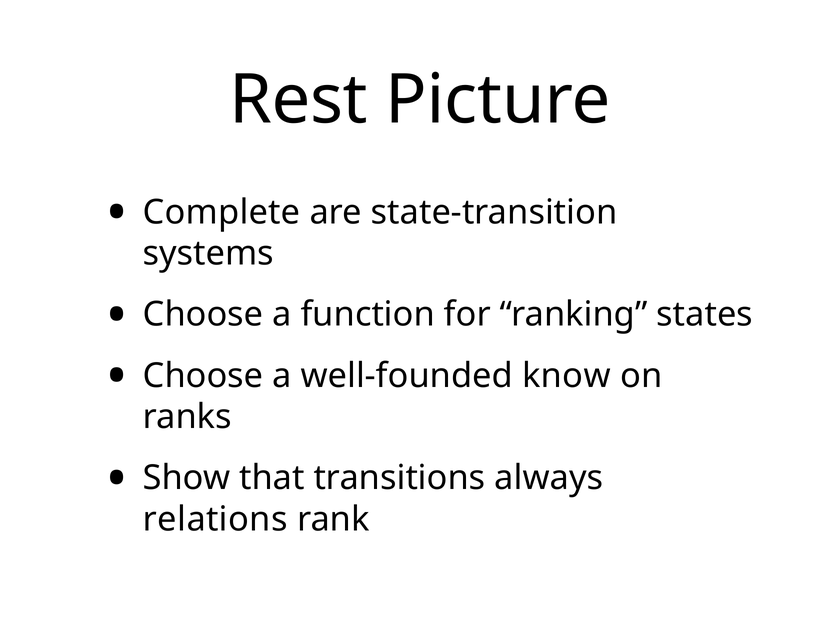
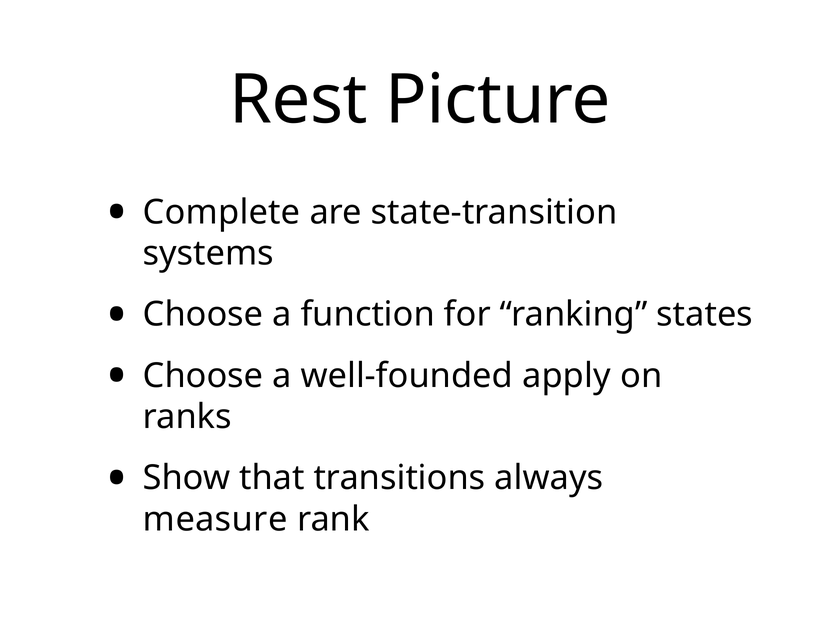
know: know -> apply
relations: relations -> measure
